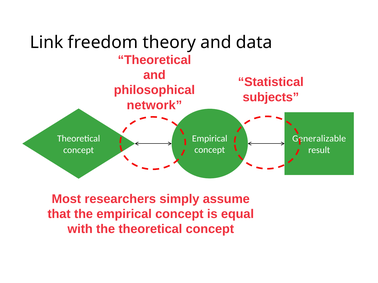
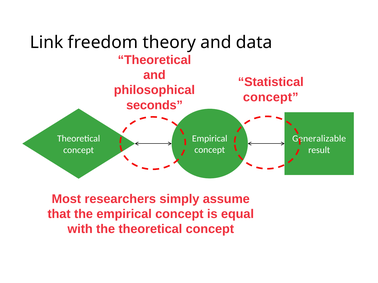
subjects at (271, 97): subjects -> concept
network: network -> seconds
